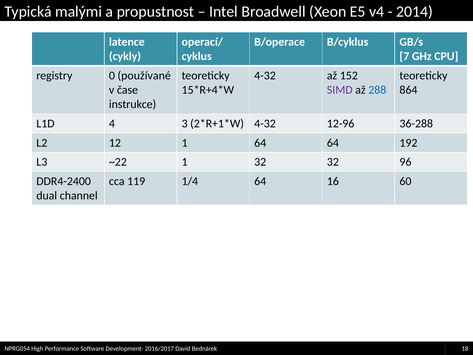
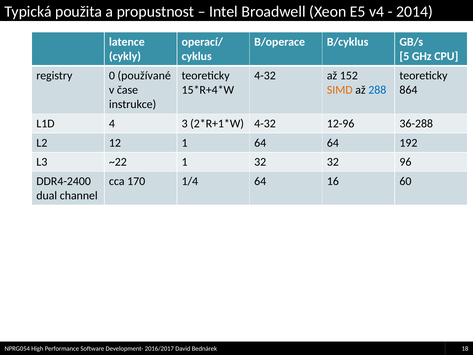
malými: malými -> použita
7: 7 -> 5
SIMD colour: purple -> orange
119: 119 -> 170
